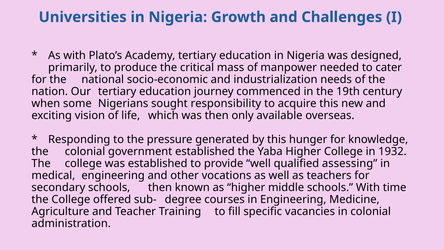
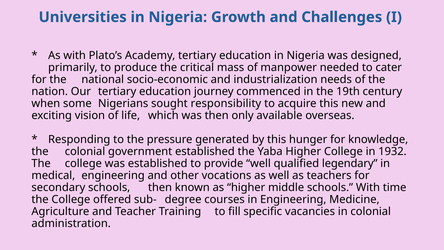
assessing: assessing -> legendary
